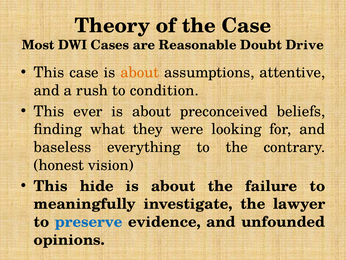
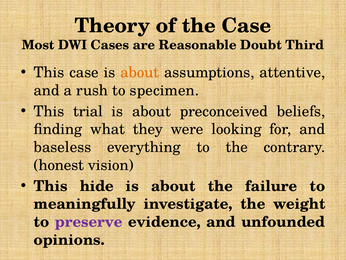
Drive: Drive -> Third
condition: condition -> specimen
ever: ever -> trial
lawyer: lawyer -> weight
preserve colour: blue -> purple
